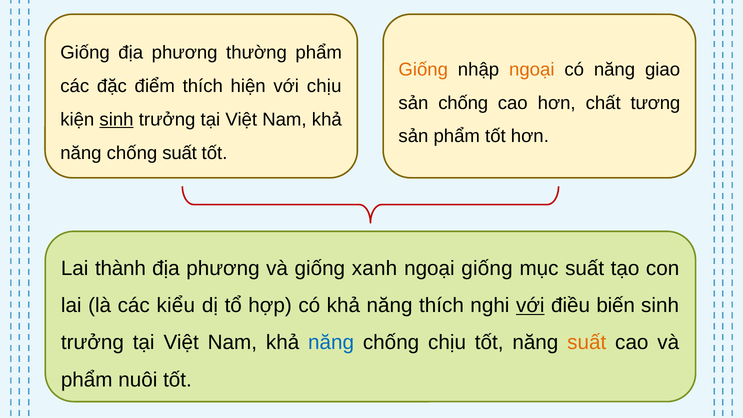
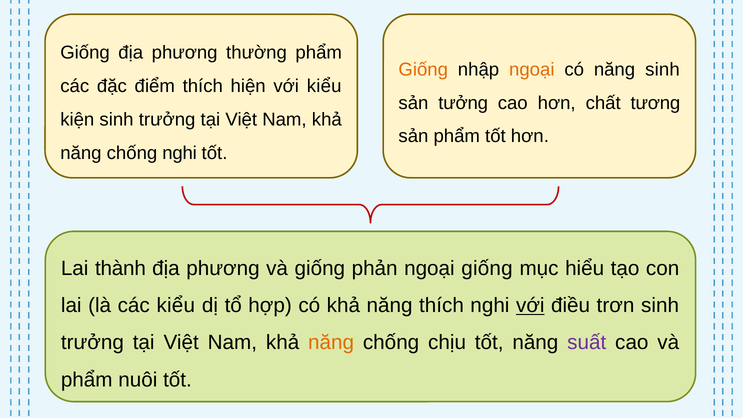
năng giao: giao -> sinh
với chịu: chịu -> kiểu
sản chống: chống -> tưởng
sinh at (117, 120) underline: present -> none
chống suất: suất -> nghi
xanh: xanh -> phản
mục suất: suất -> hiểu
biến: biến -> trơn
năng at (331, 343) colour: blue -> orange
suất at (587, 343) colour: orange -> purple
